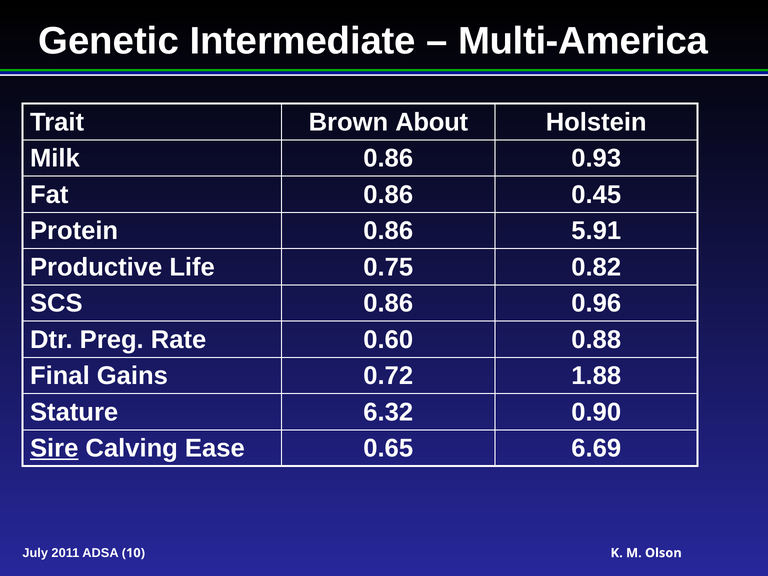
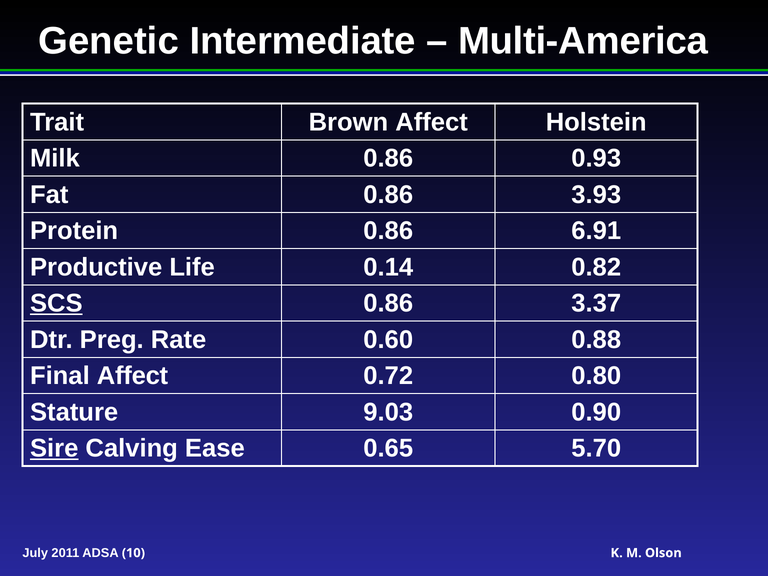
Brown About: About -> Affect
0.45: 0.45 -> 3.93
5.91: 5.91 -> 6.91
0.75: 0.75 -> 0.14
SCS underline: none -> present
0.96: 0.96 -> 3.37
Final Gains: Gains -> Affect
1.88: 1.88 -> 0.80
6.32: 6.32 -> 9.03
6.69: 6.69 -> 5.70
